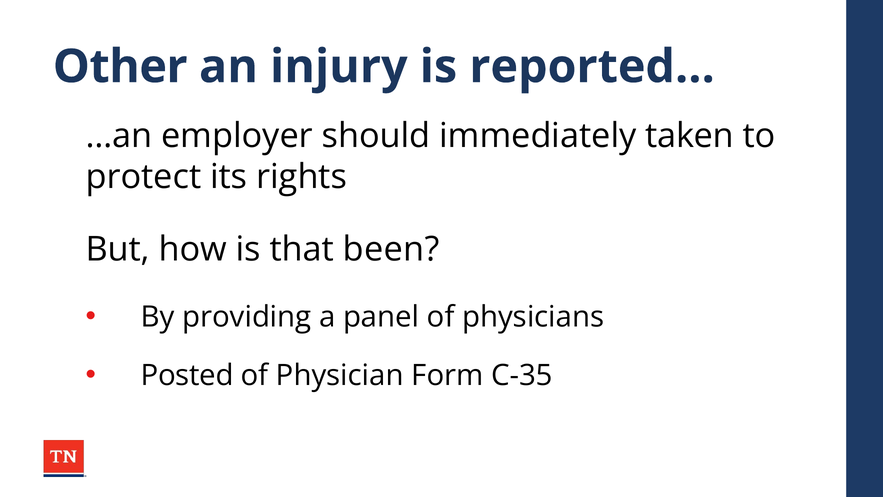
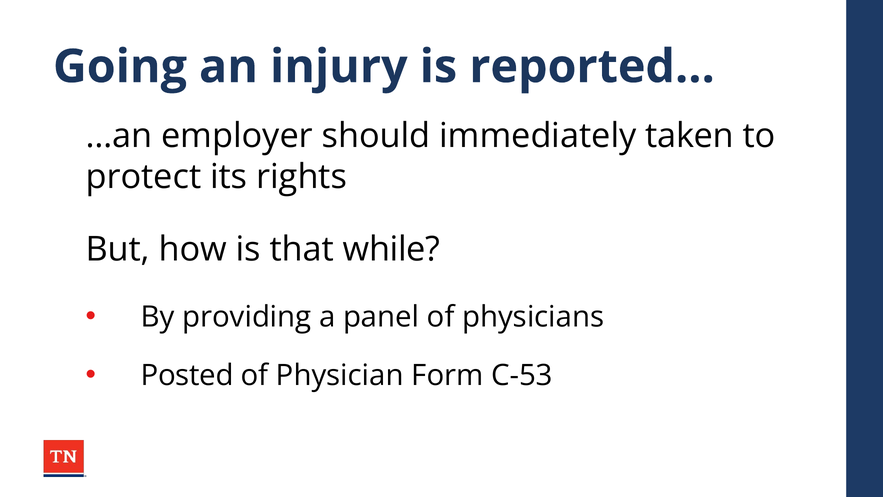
Other: Other -> Going
been: been -> while
C-35: C-35 -> C-53
